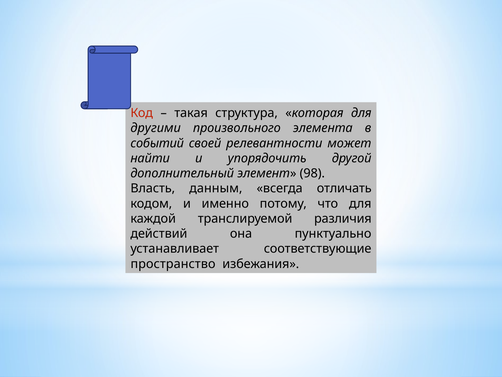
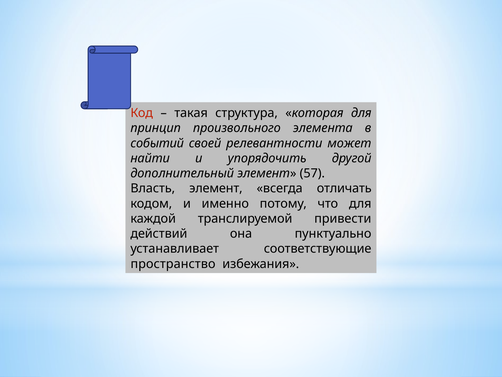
другими: другими -> принцип
98: 98 -> 57
Власть данным: данным -> элемент
различия: различия -> привести
